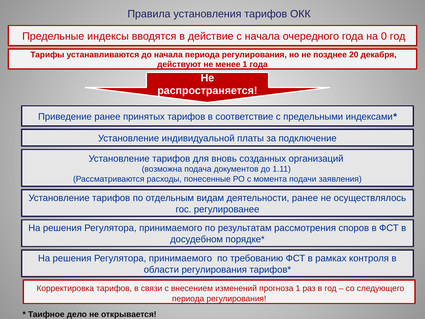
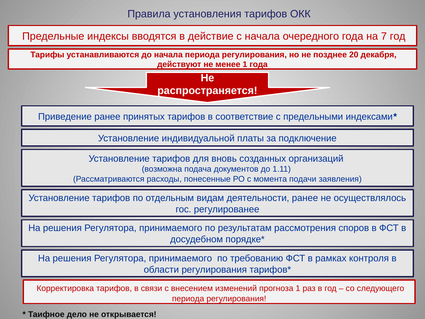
0: 0 -> 7
